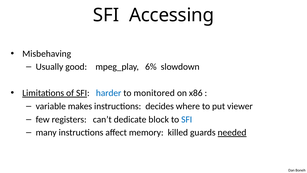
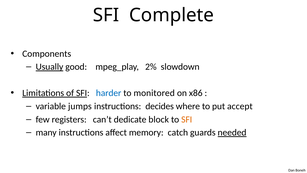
Accessing: Accessing -> Complete
Misbehaving: Misbehaving -> Components
Usually underline: none -> present
6%: 6% -> 2%
makes: makes -> jumps
viewer: viewer -> accept
SFI at (187, 119) colour: blue -> orange
killed: killed -> catch
